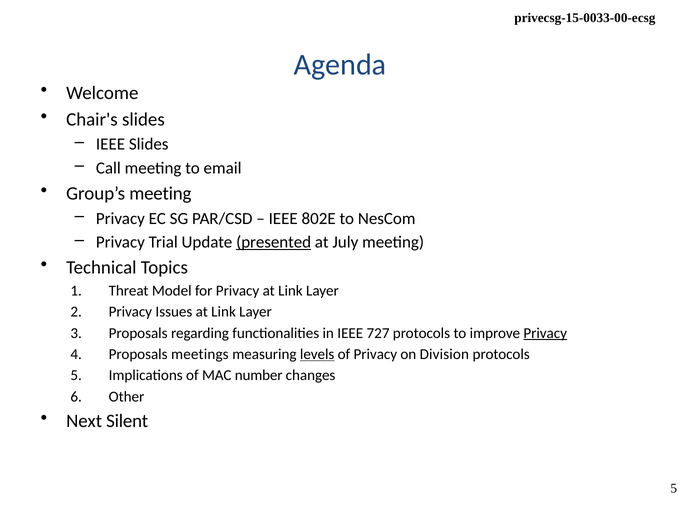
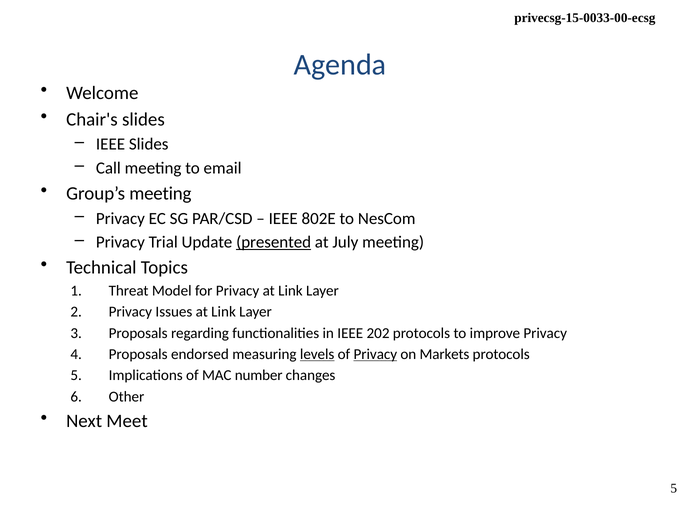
727: 727 -> 202
Privacy at (545, 333) underline: present -> none
meetings: meetings -> endorsed
Privacy at (375, 354) underline: none -> present
Division: Division -> Markets
Silent: Silent -> Meet
